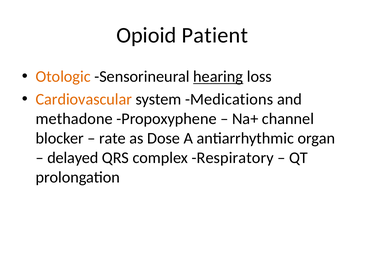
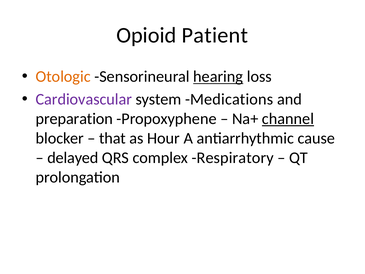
Cardiovascular colour: orange -> purple
methadone: methadone -> preparation
channel underline: none -> present
rate: rate -> that
Dose: Dose -> Hour
organ: organ -> cause
